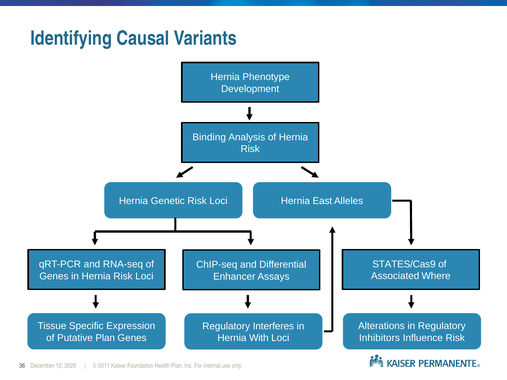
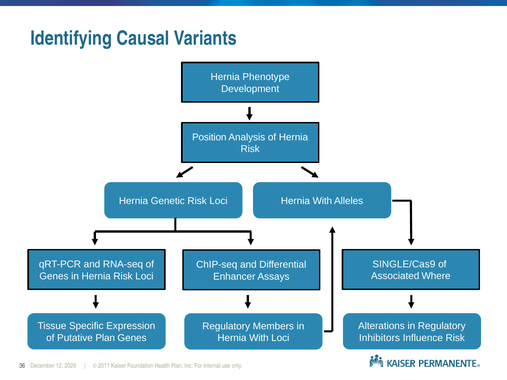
Binding: Binding -> Position
East at (322, 201): East -> With
STATES/Cas9: STATES/Cas9 -> SINGLE/Cas9
Interferes: Interferes -> Members
